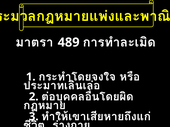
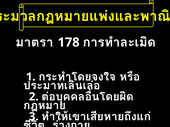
489: 489 -> 178
